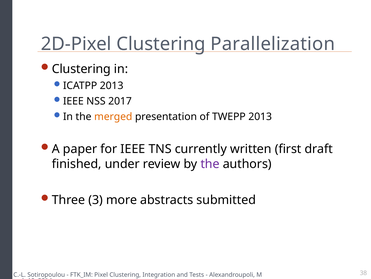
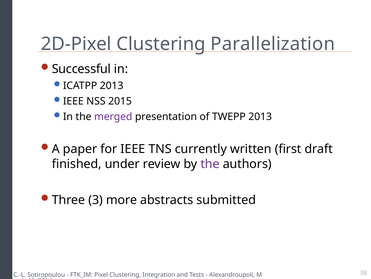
Clustering at (81, 69): Clustering -> Successful
2017: 2017 -> 2015
merged colour: orange -> purple
